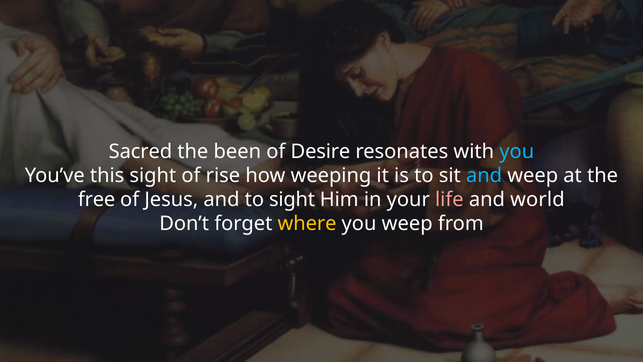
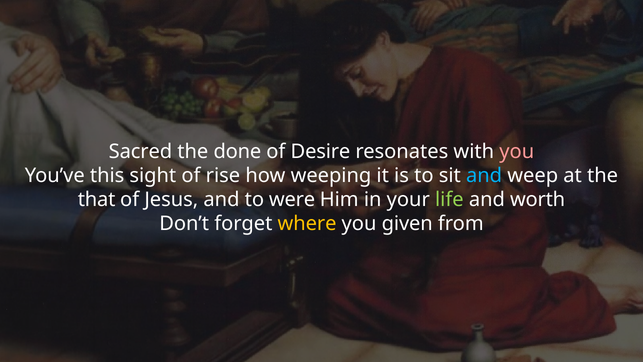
been: been -> done
you at (517, 151) colour: light blue -> pink
free: free -> that
to sight: sight -> were
life colour: pink -> light green
world: world -> worth
you weep: weep -> given
